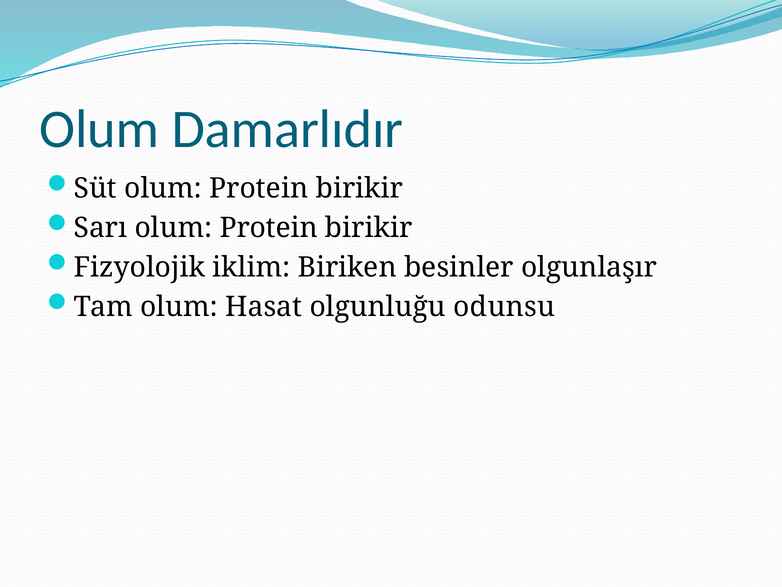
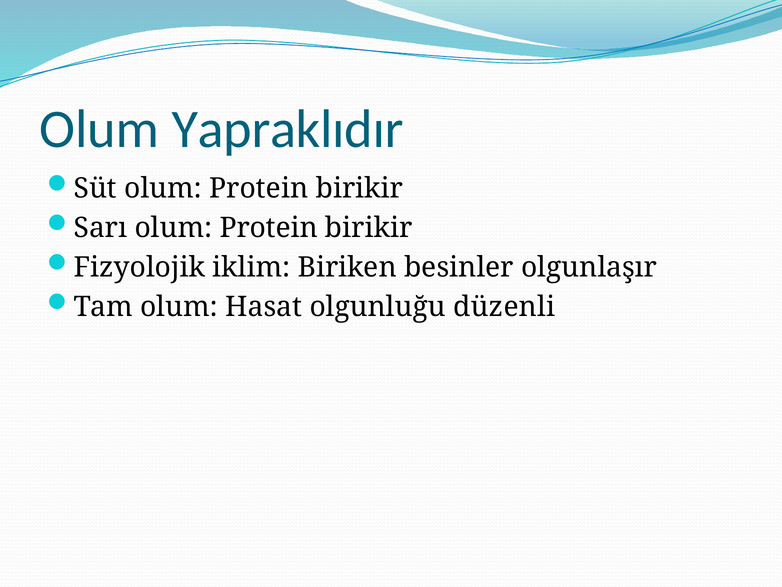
Damarlıdır: Damarlıdır -> Yapraklıdır
odunsu: odunsu -> düzenli
